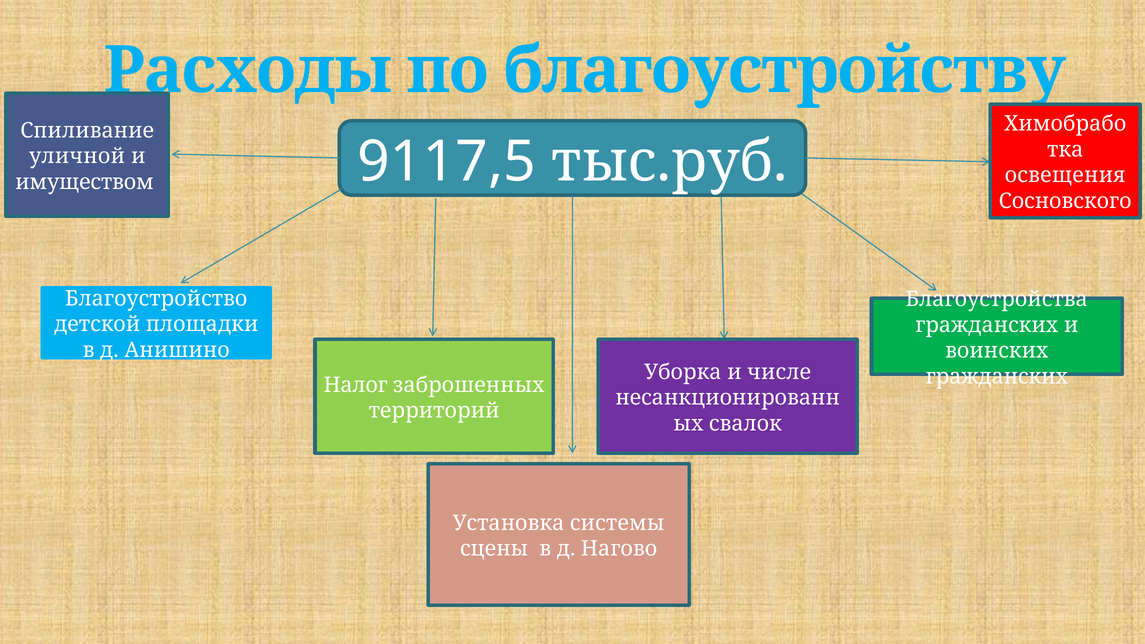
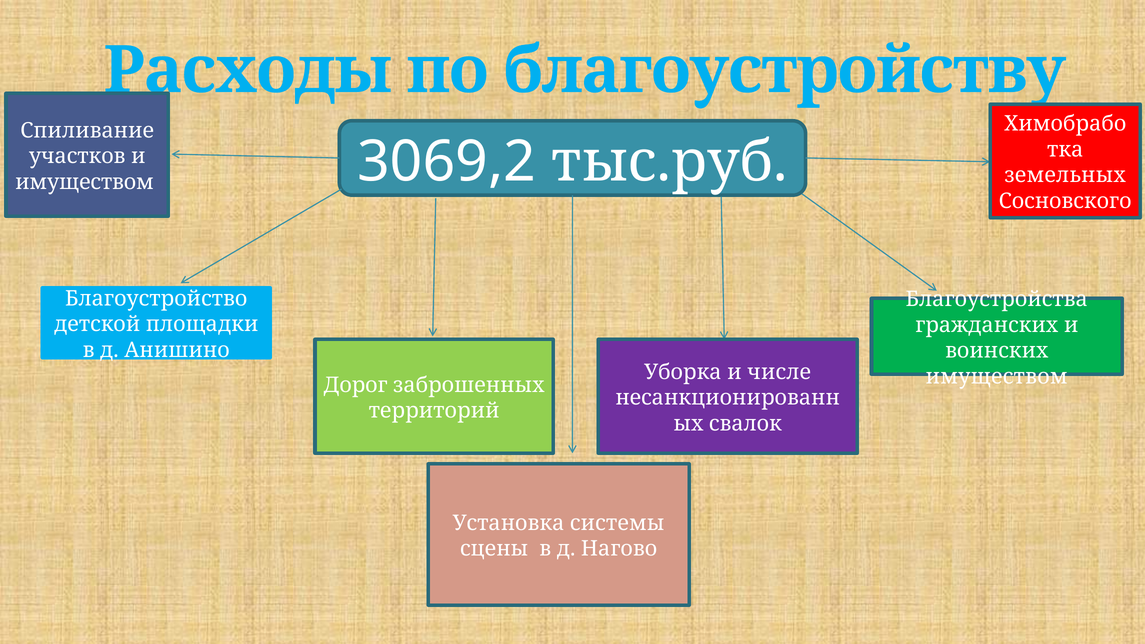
9117,5: 9117,5 -> 3069,2
уличной: уличной -> участков
освещения: освещения -> земельных
гражданских at (997, 377): гражданских -> имуществом
Налог: Налог -> Дорог
